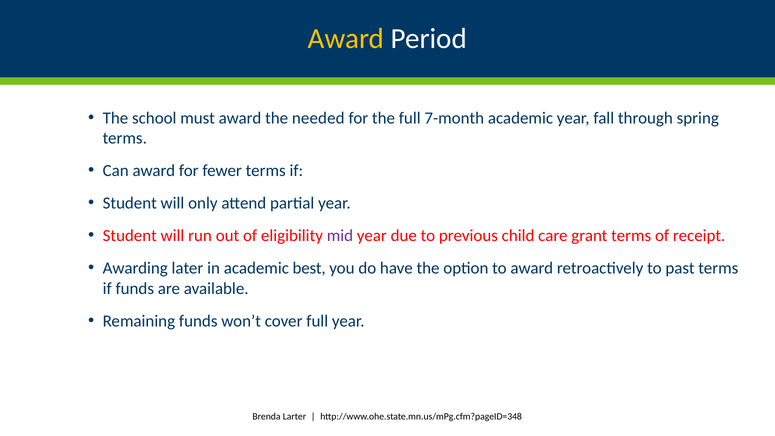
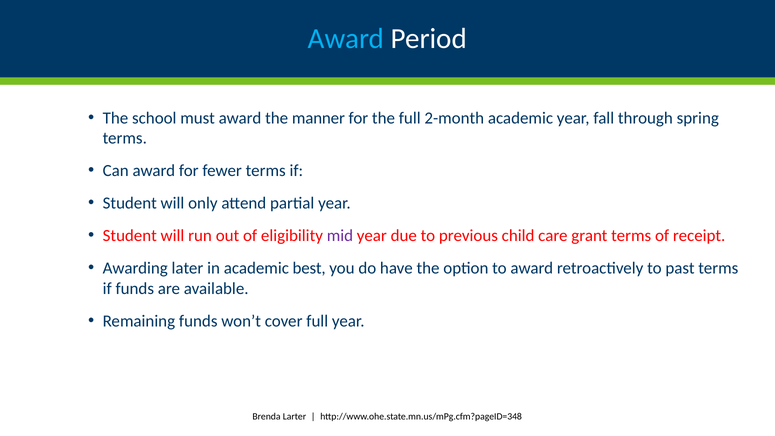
Award at (346, 39) colour: yellow -> light blue
needed: needed -> manner
7-month: 7-month -> 2-month
